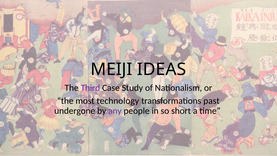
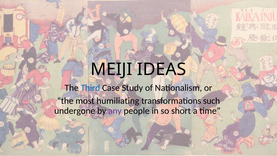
Third colour: purple -> blue
technology: technology -> humiliating
past: past -> such
